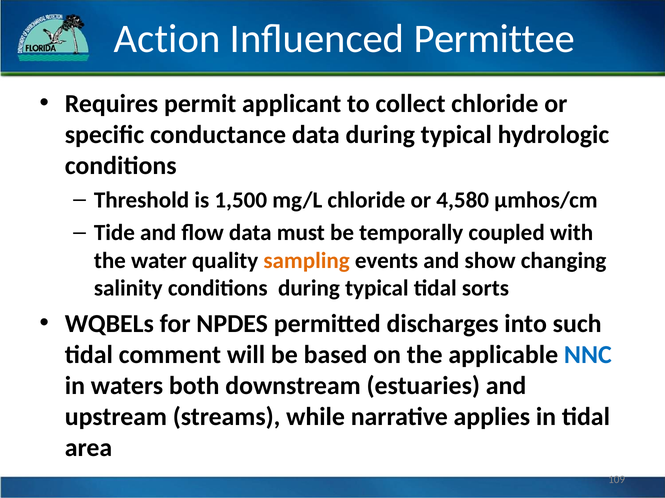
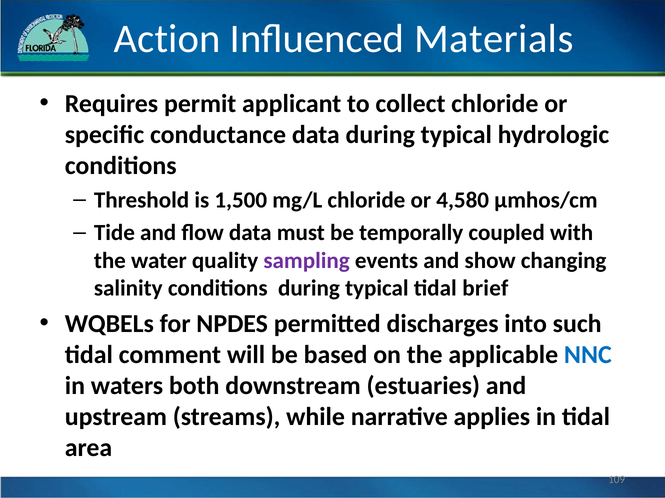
Permittee: Permittee -> Materials
sampling colour: orange -> purple
sorts: sorts -> brief
